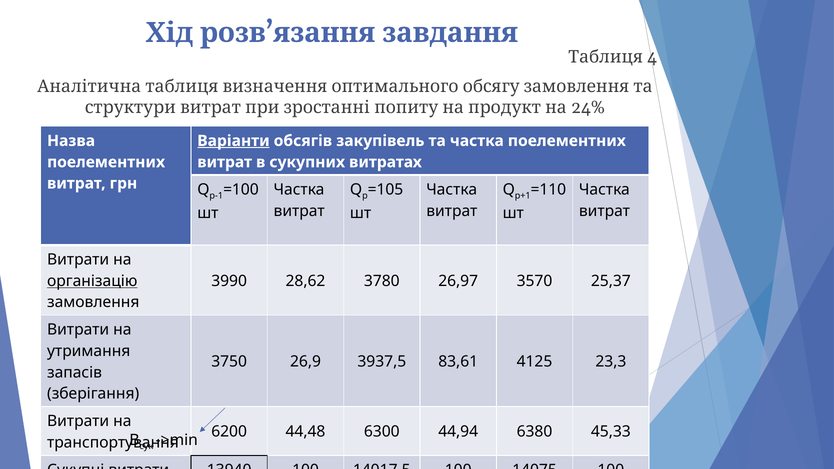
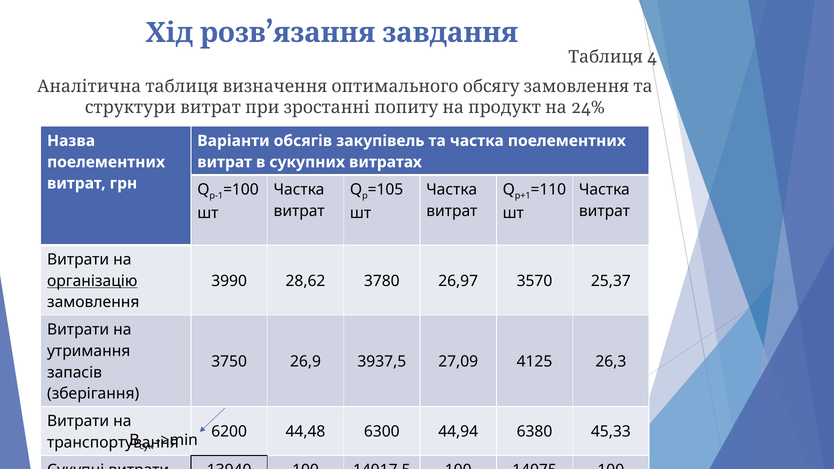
Варіанти underline: present -> none
83,61: 83,61 -> 27,09
23,3: 23,3 -> 26,3
